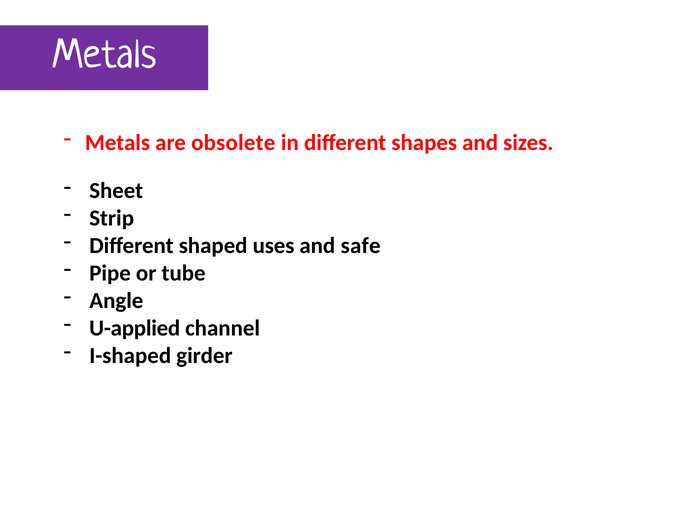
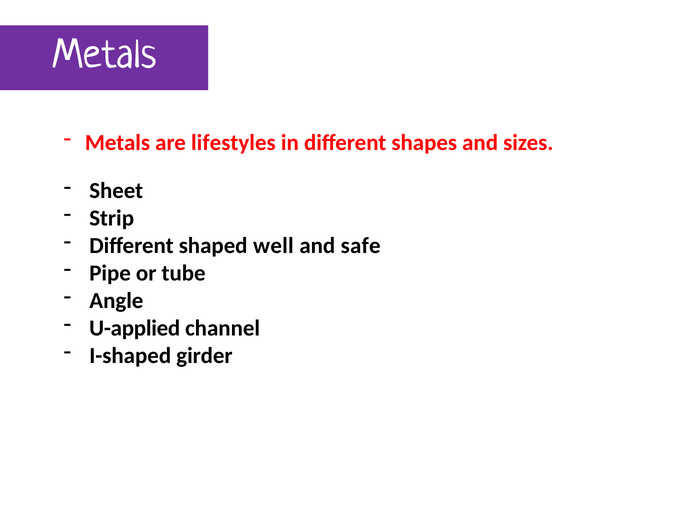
obsolete: obsolete -> lifestyles
uses: uses -> well
